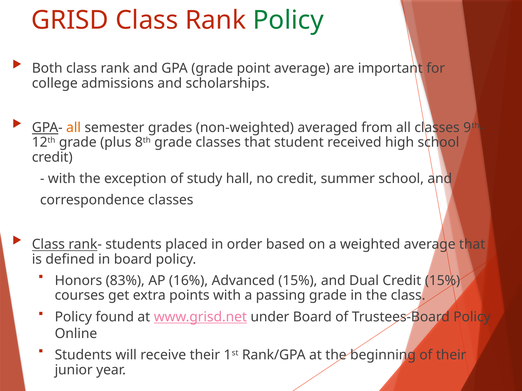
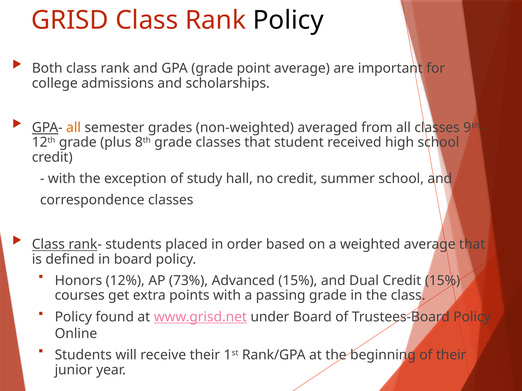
Policy at (288, 20) colour: green -> black
83%: 83% -> 12%
16%: 16% -> 73%
